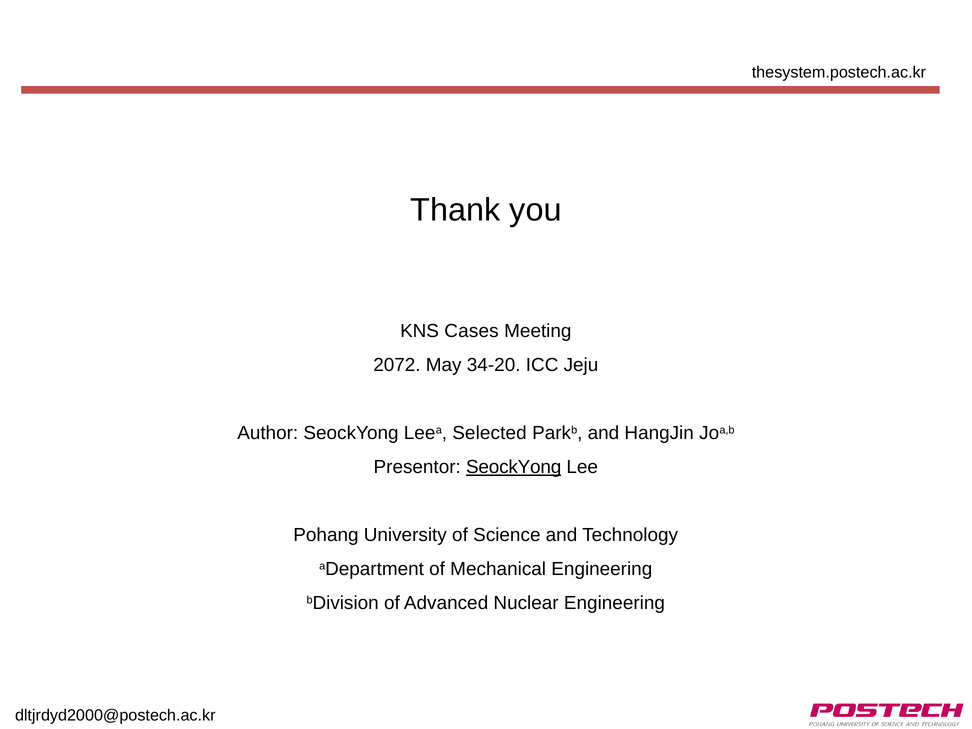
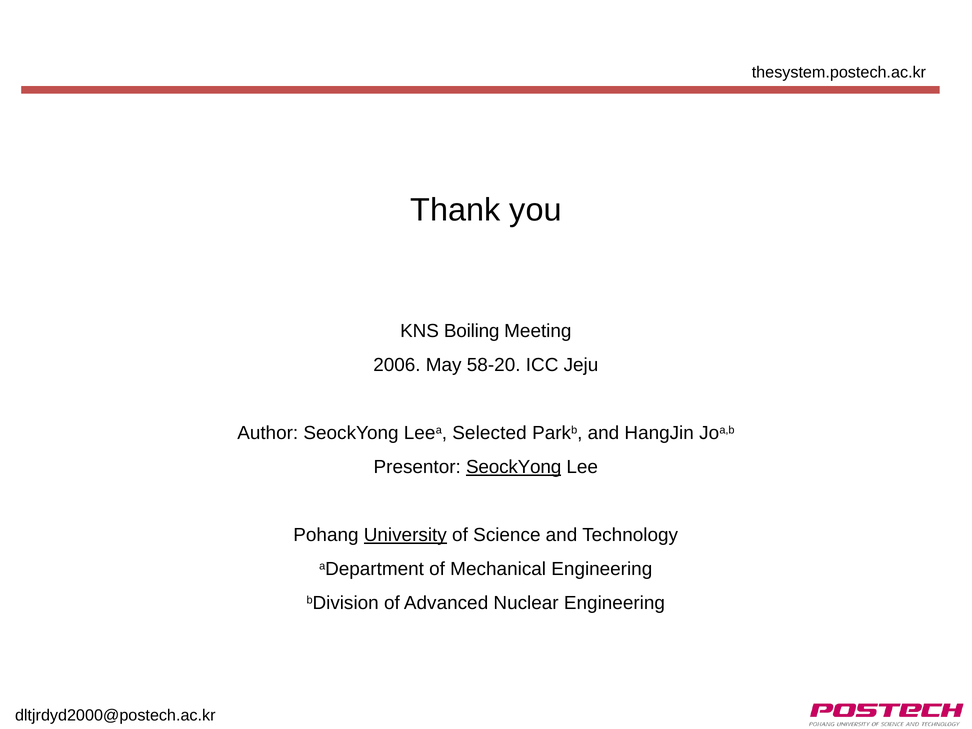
Cases: Cases -> Boiling
2072: 2072 -> 2006
34-20: 34-20 -> 58-20
University underline: none -> present
